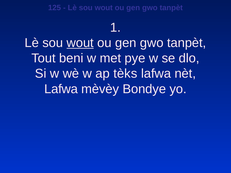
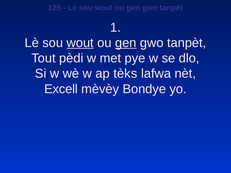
gen at (126, 43) underline: none -> present
beni: beni -> pèdi
Lafwa at (61, 89): Lafwa -> Excell
